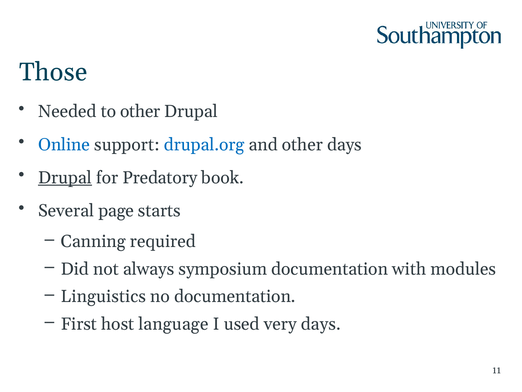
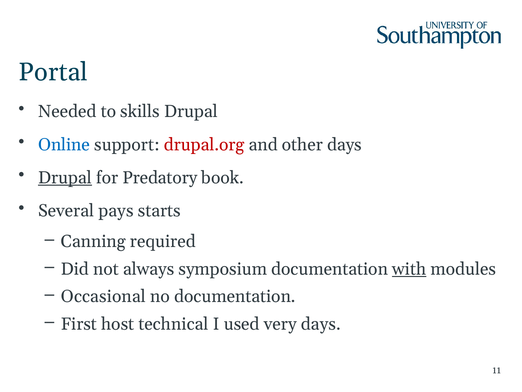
Those: Those -> Portal
to other: other -> skills
drupal.org colour: blue -> red
page: page -> pays
with underline: none -> present
Linguistics: Linguistics -> Occasional
language: language -> technical
